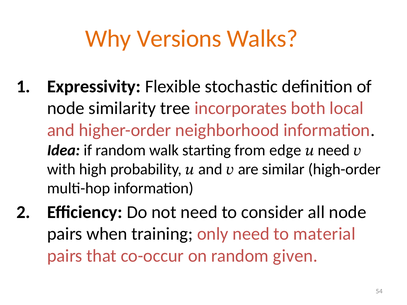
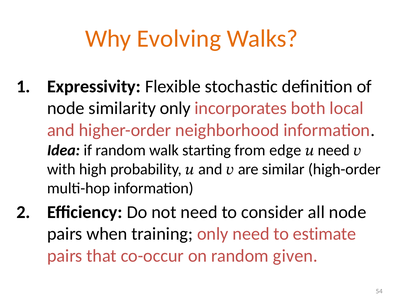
Versions: Versions -> Evolving
similarity tree: tree -> only
material: material -> estimate
